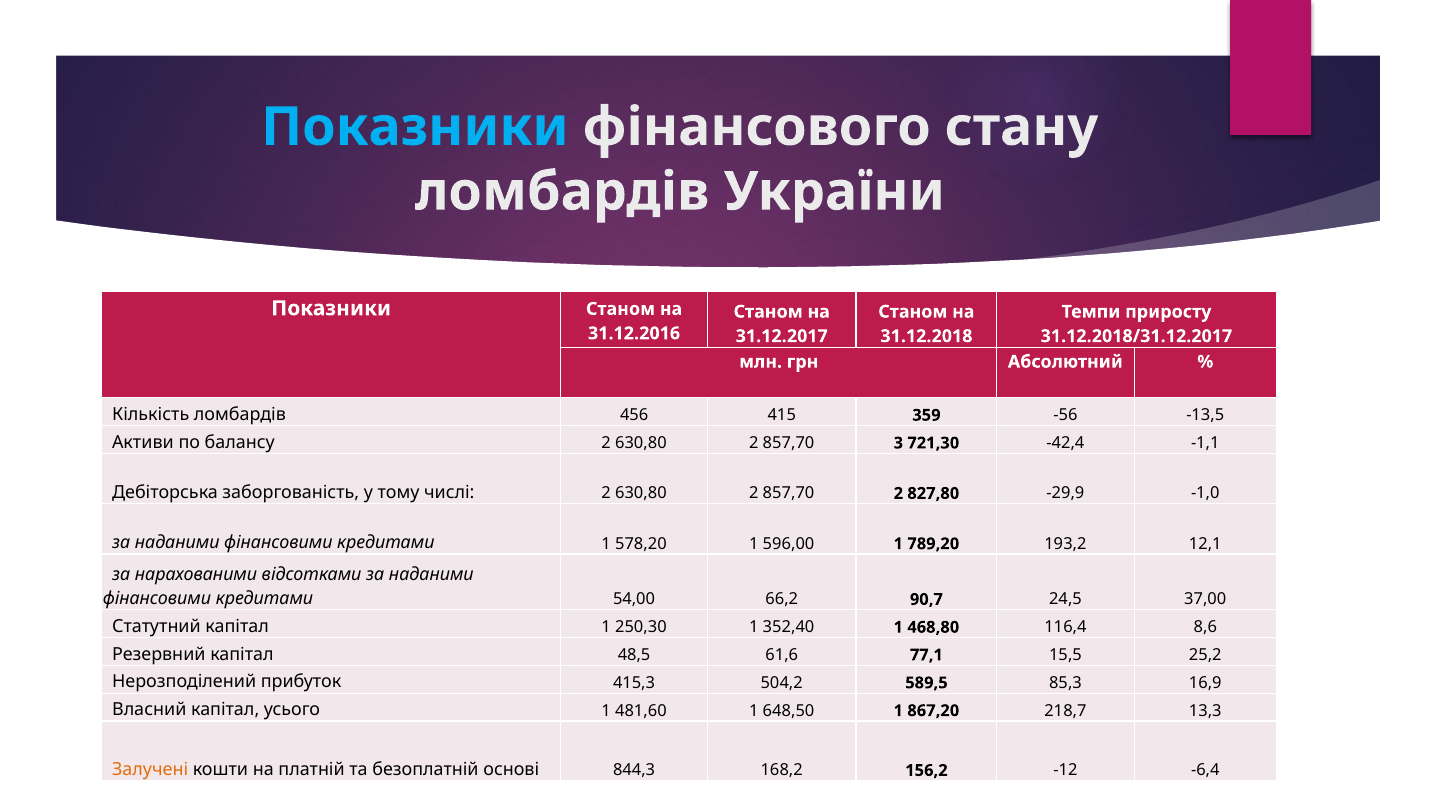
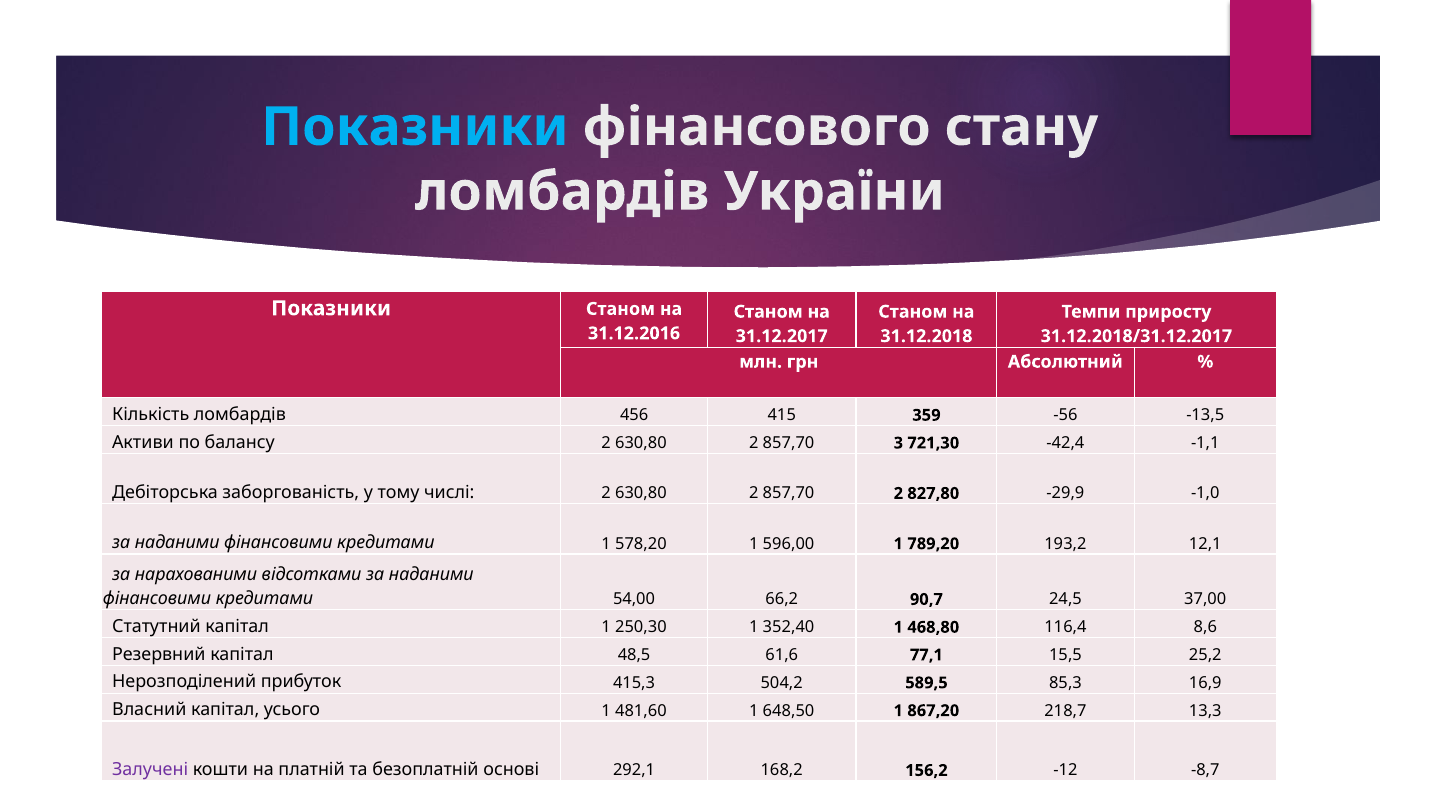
Залучені colour: orange -> purple
844,3: 844,3 -> 292,1
-6,4: -6,4 -> -8,7
